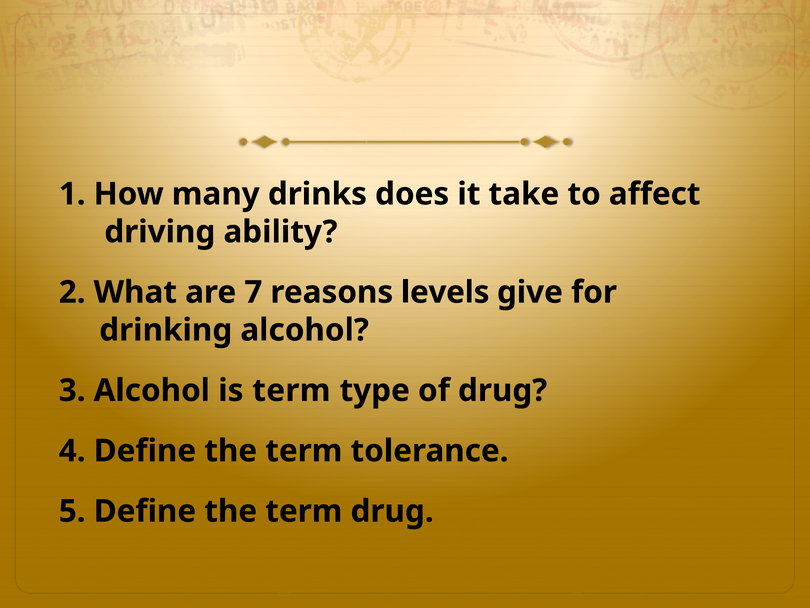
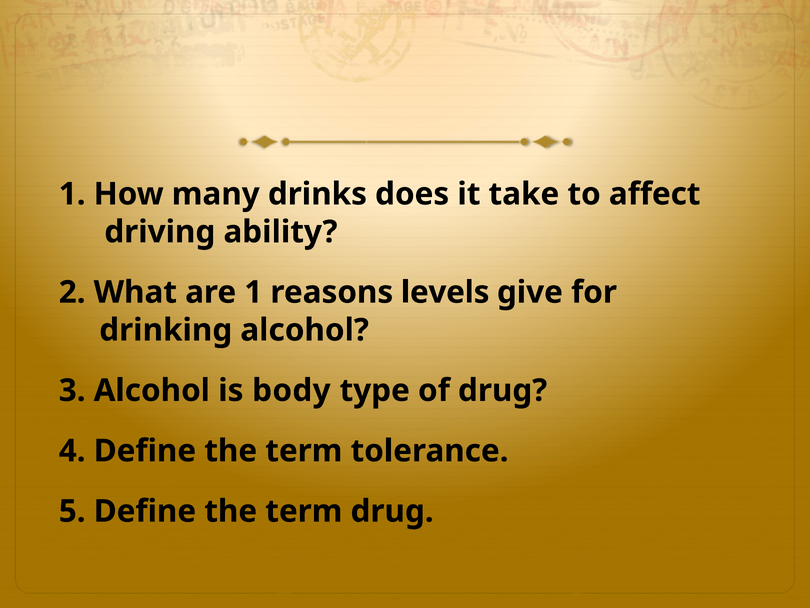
are 7: 7 -> 1
is term: term -> body
